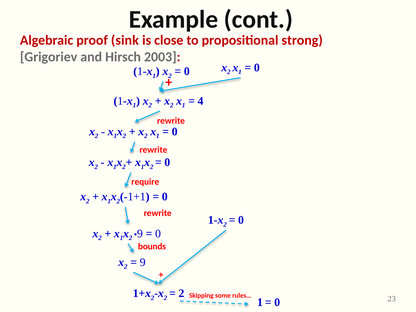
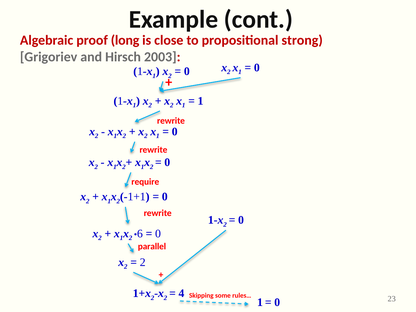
sink: sink -> long
4 at (201, 101): 4 -> 1
9 at (140, 234): 9 -> 6
bounds: bounds -> parallel
9 at (143, 262): 9 -> 2
2 at (181, 293): 2 -> 4
